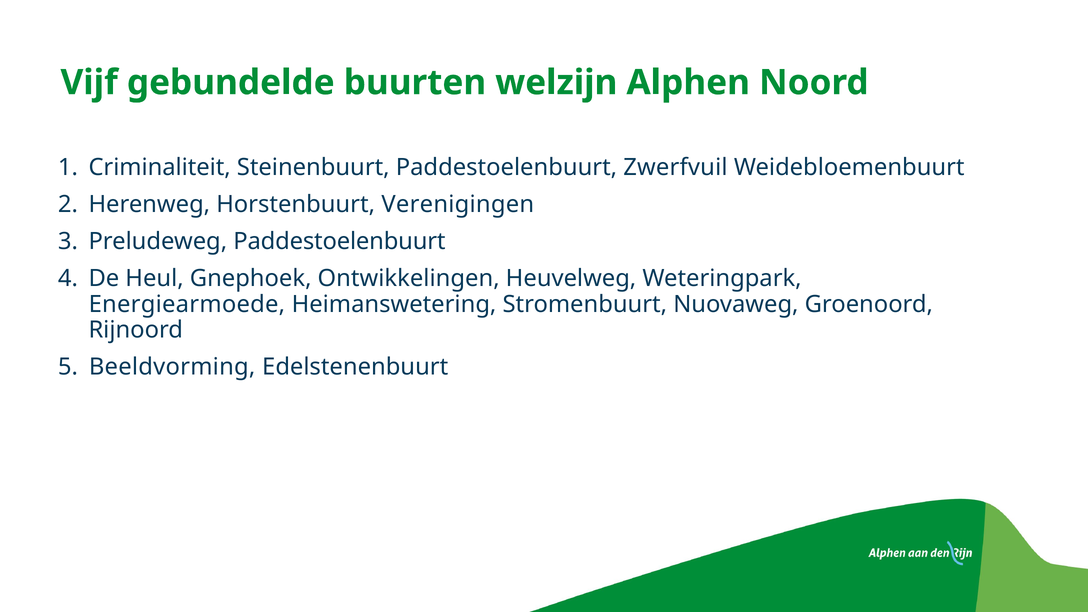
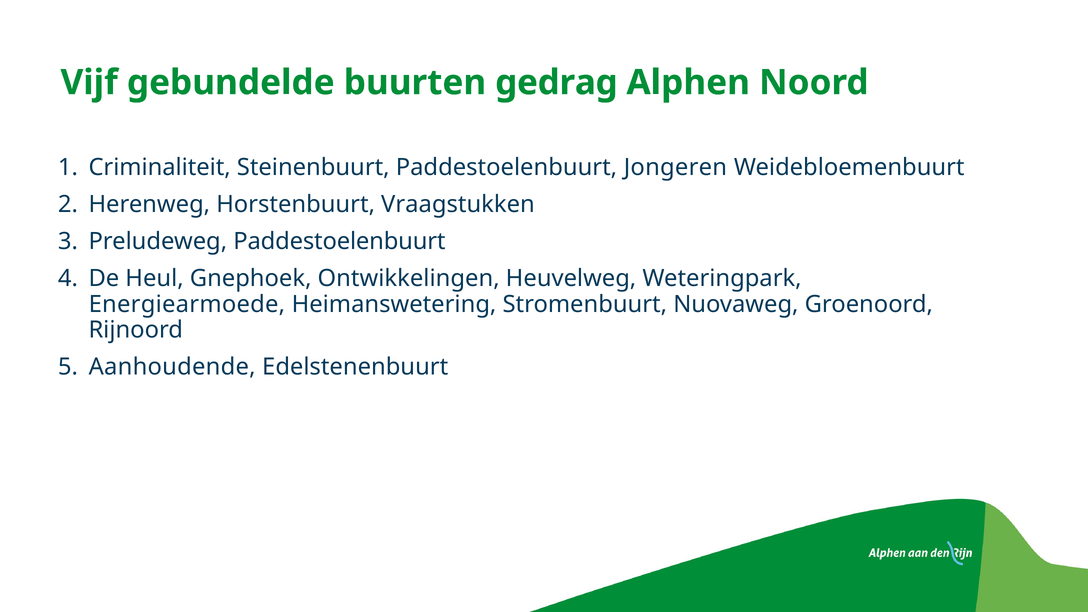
welzijn: welzijn -> gedrag
Zwerfvuil: Zwerfvuil -> Jongeren
Verenigingen: Verenigingen -> Vraagstukken
Beeldvorming: Beeldvorming -> Aanhoudende
